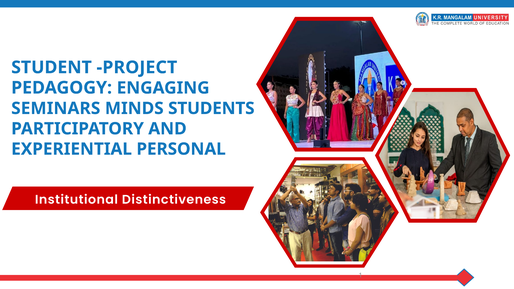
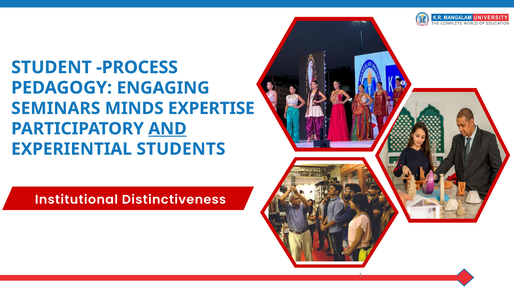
PROJECT: PROJECT -> PROCESS
STUDENTS: STUDENTS -> EXPERTISE
AND underline: none -> present
PERSONAL: PERSONAL -> STUDENTS
